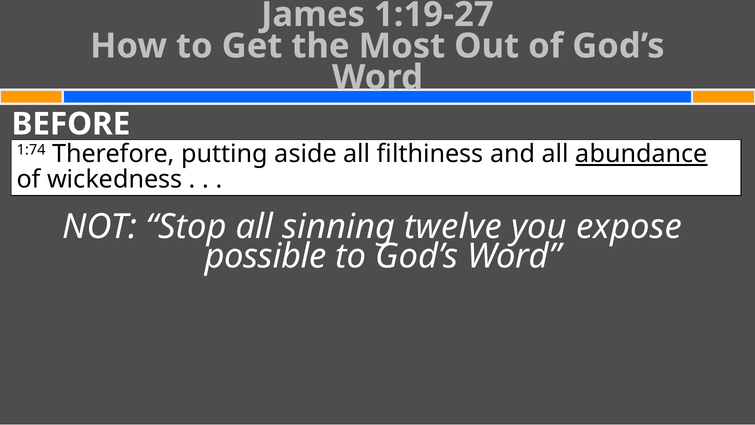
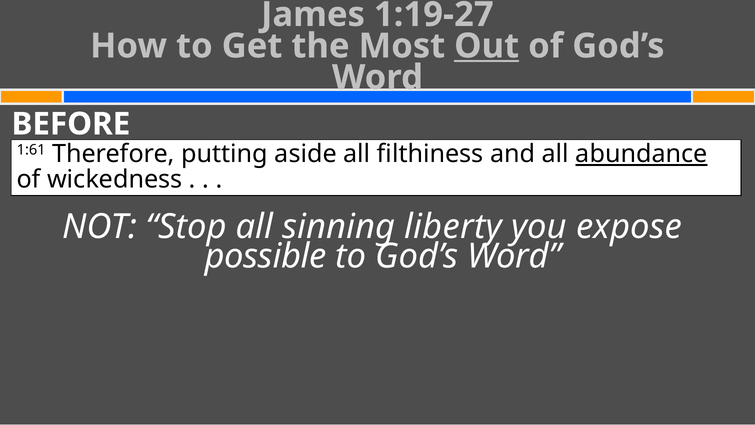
Out underline: none -> present
1:74: 1:74 -> 1:61
twelve: twelve -> liberty
